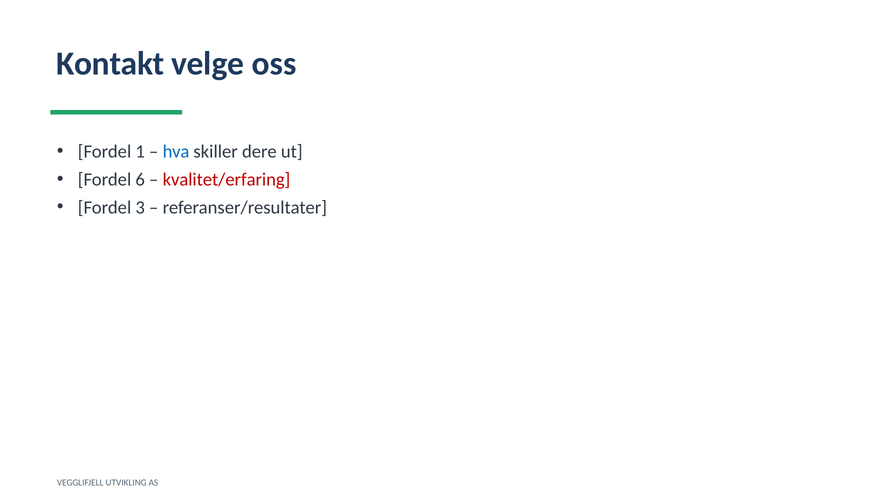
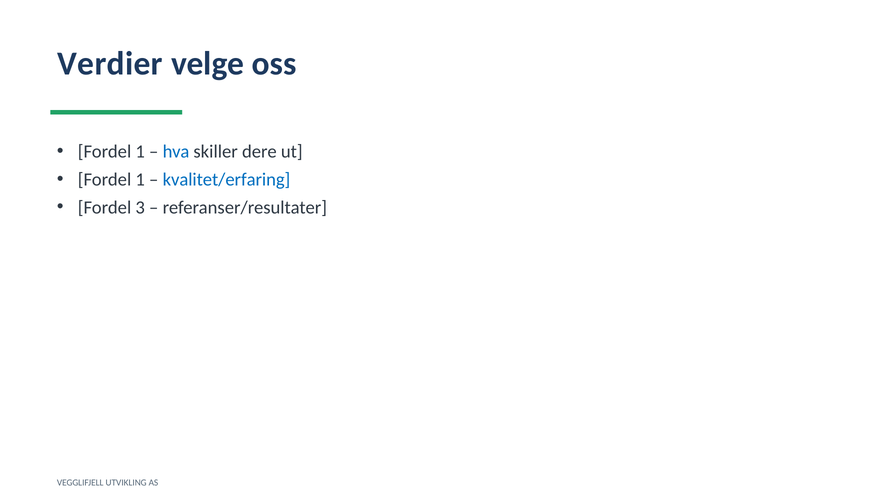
Kontakt: Kontakt -> Verdier
6 at (140, 179): 6 -> 1
kvalitet/erfaring colour: red -> blue
